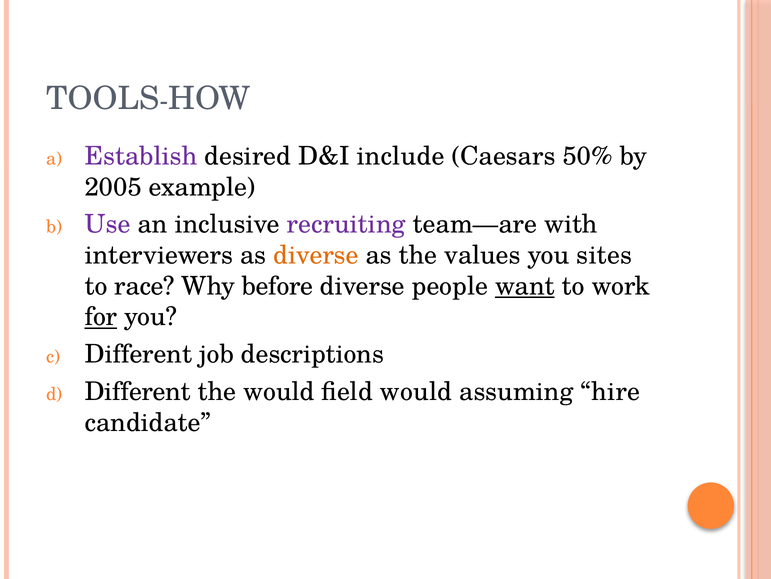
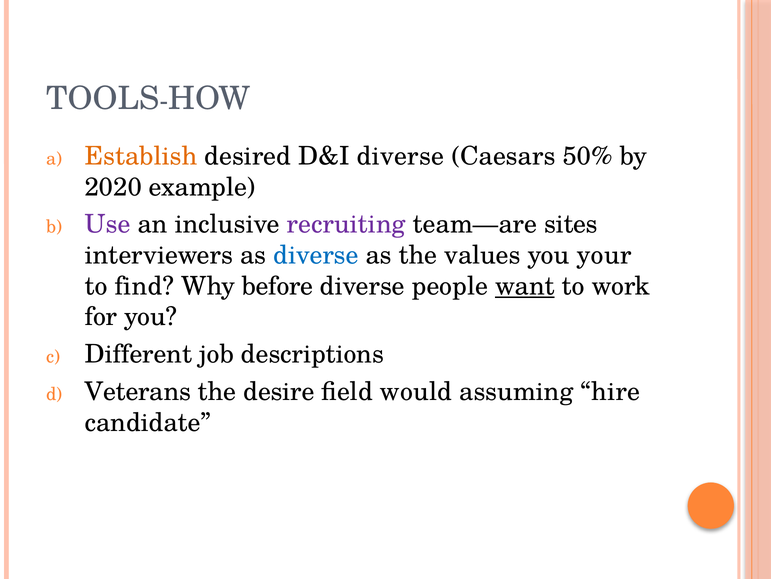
Establish colour: purple -> orange
D&I include: include -> diverse
2005: 2005 -> 2020
with: with -> sites
diverse at (316, 255) colour: orange -> blue
sites: sites -> your
race: race -> find
for underline: present -> none
Different at (138, 391): Different -> Veterans
the would: would -> desire
